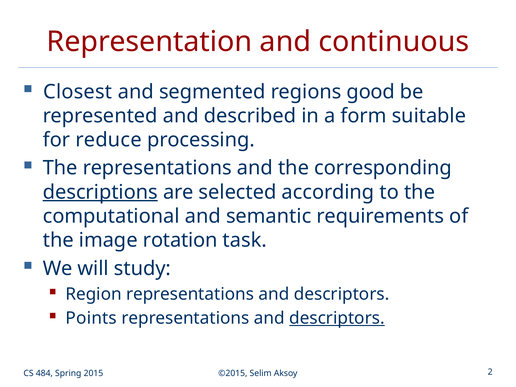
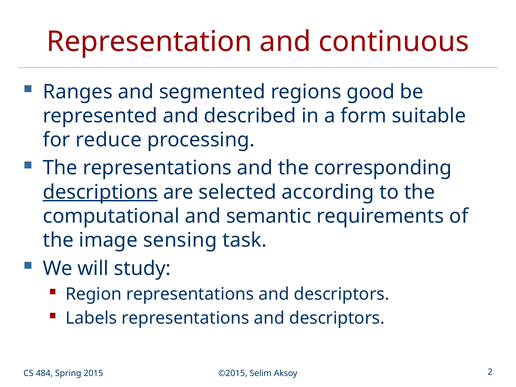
Closest: Closest -> Ranges
rotation: rotation -> sensing
Points: Points -> Labels
descriptors at (337, 318) underline: present -> none
